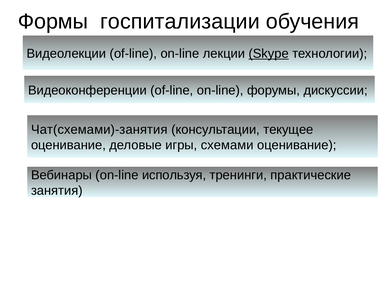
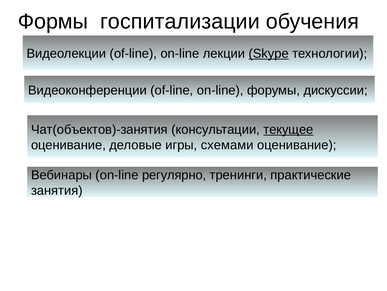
Чат(схемами)-занятия: Чат(схемами)-занятия -> Чат(объектов)-занятия
текущее underline: none -> present
используя: используя -> регулярно
